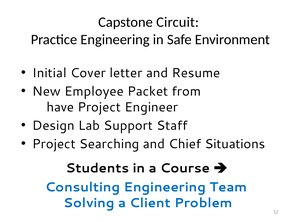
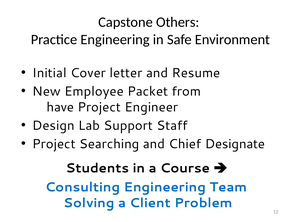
Circuit: Circuit -> Others
Situations: Situations -> Designate
